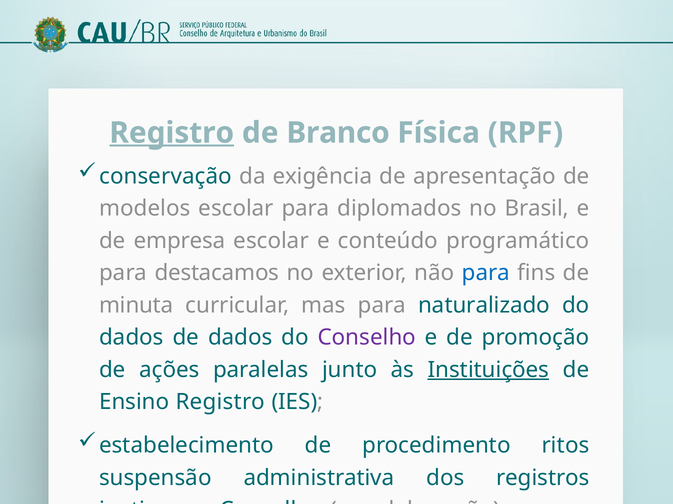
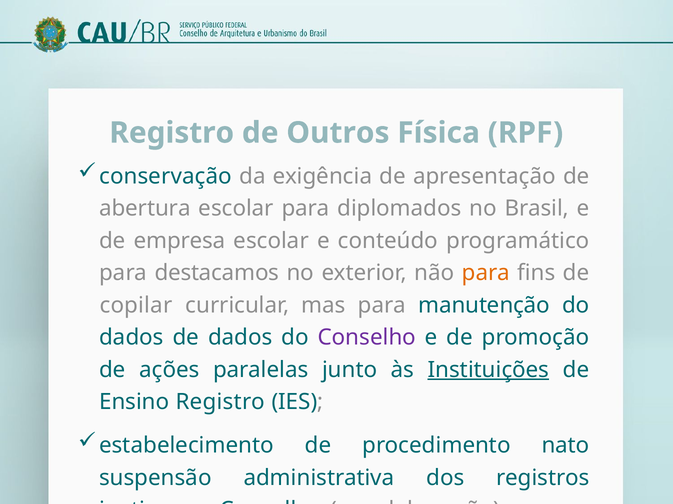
Registro at (172, 133) underline: present -> none
Branco: Branco -> Outros
modelos: modelos -> abertura
para at (486, 273) colour: blue -> orange
minuta: minuta -> copilar
naturalizado: naturalizado -> manutenção
ritos: ritos -> nato
